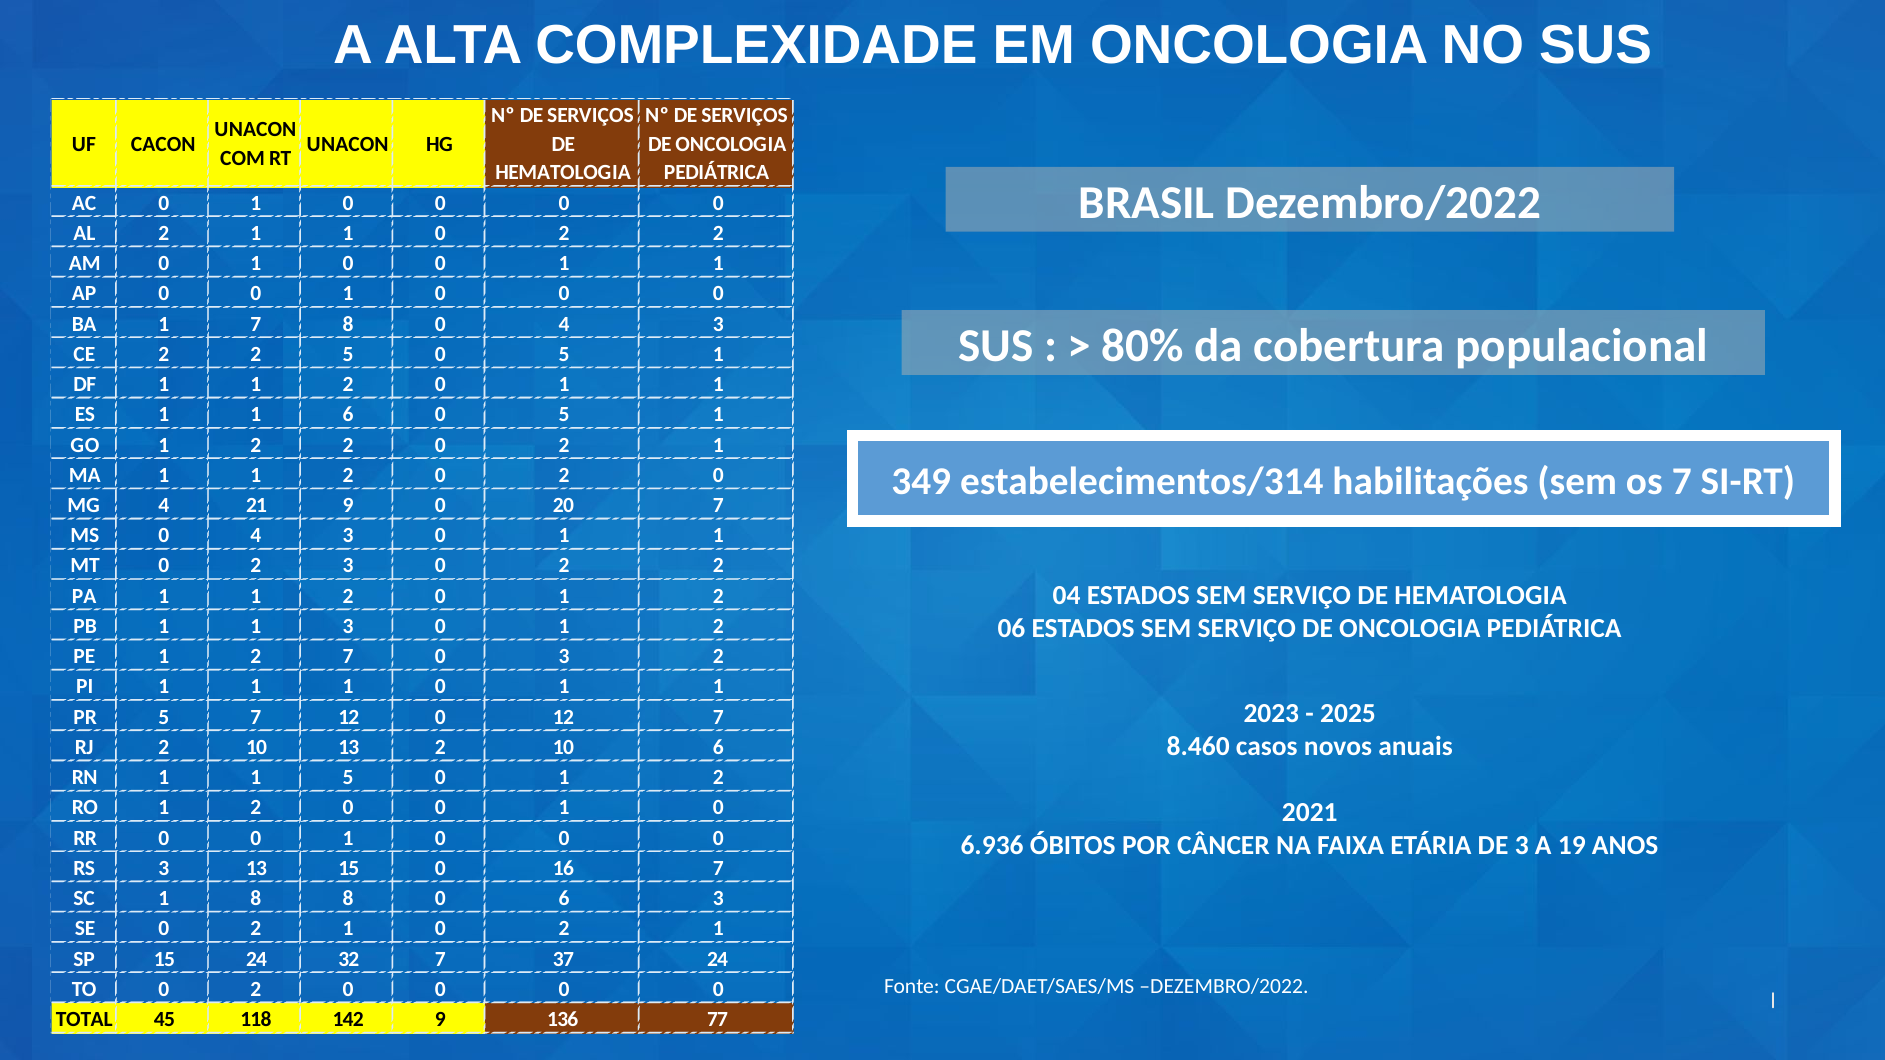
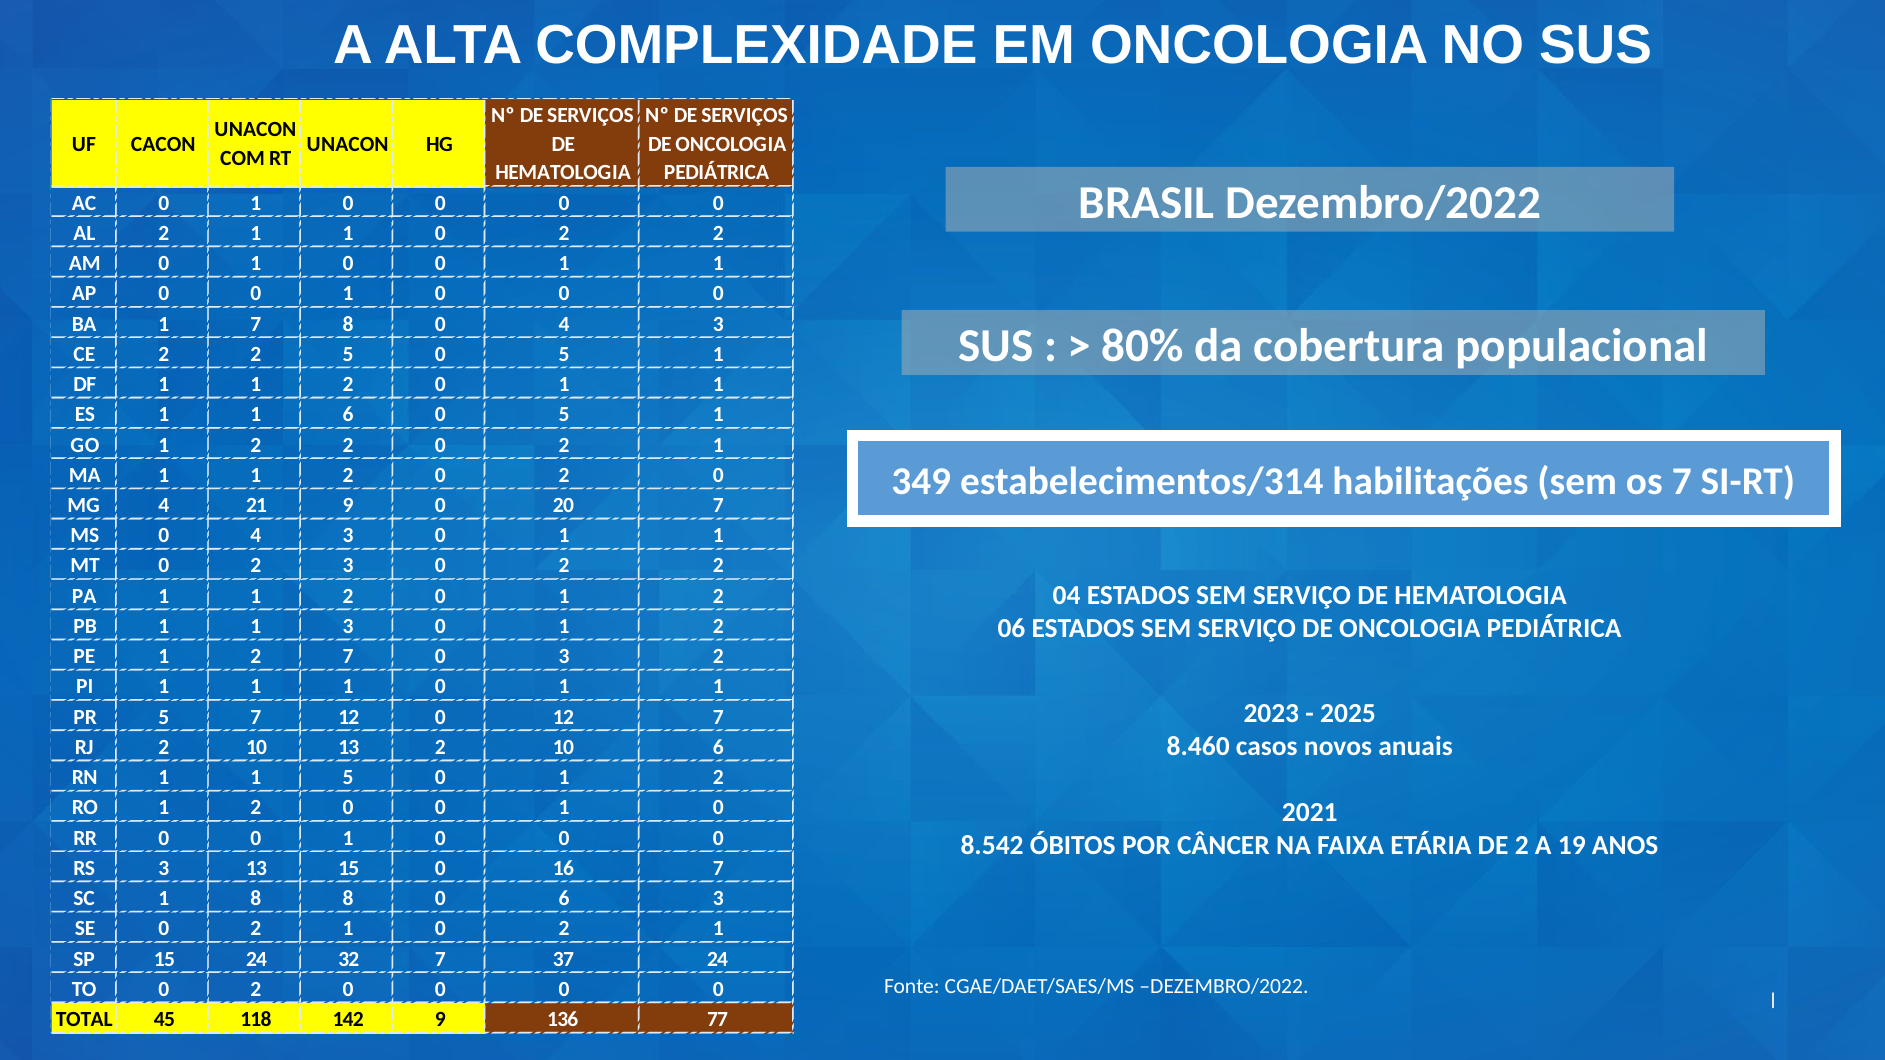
6.936: 6.936 -> 8.542
DE 3: 3 -> 2
